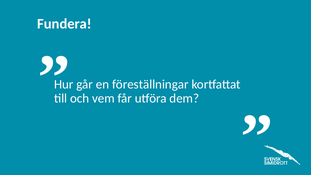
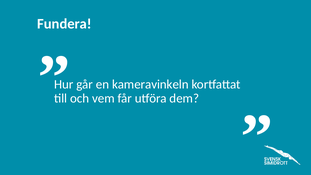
föreställningar: föreställningar -> kameravinkeln
